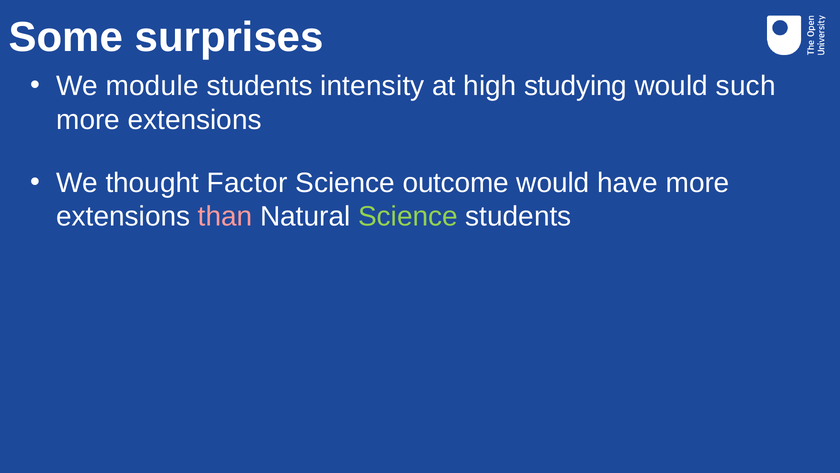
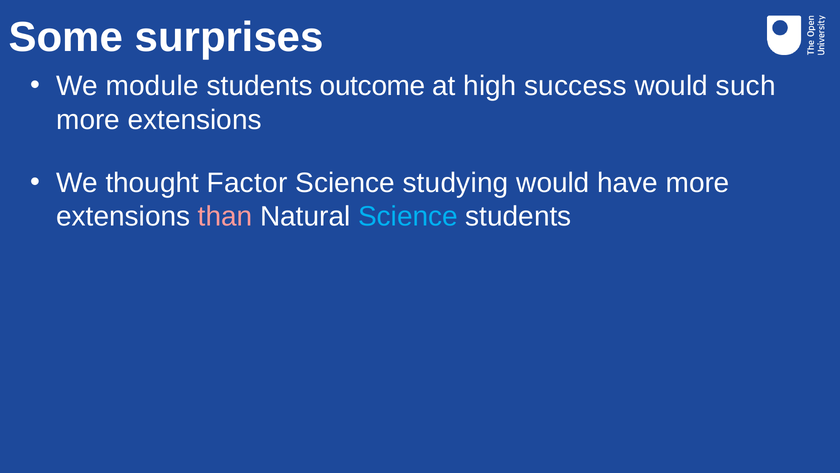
intensity: intensity -> outcome
studying: studying -> success
outcome: outcome -> studying
Science at (408, 216) colour: light green -> light blue
